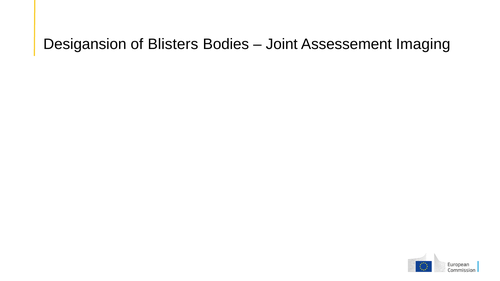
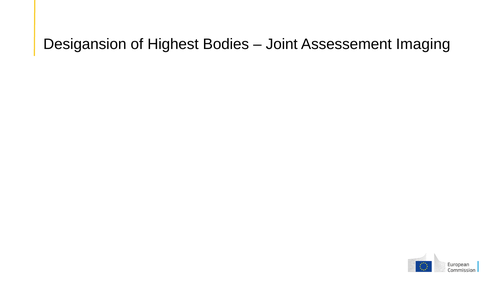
Blisters: Blisters -> Highest
